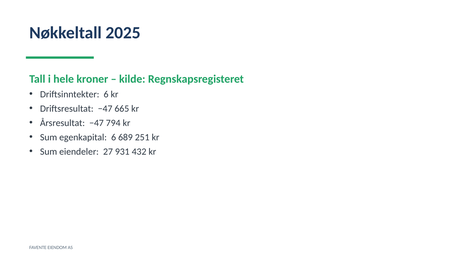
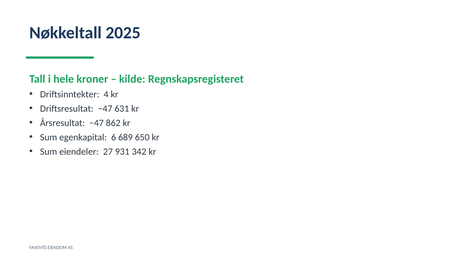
Driftsinntekter 6: 6 -> 4
665: 665 -> 631
794: 794 -> 862
251: 251 -> 650
432: 432 -> 342
